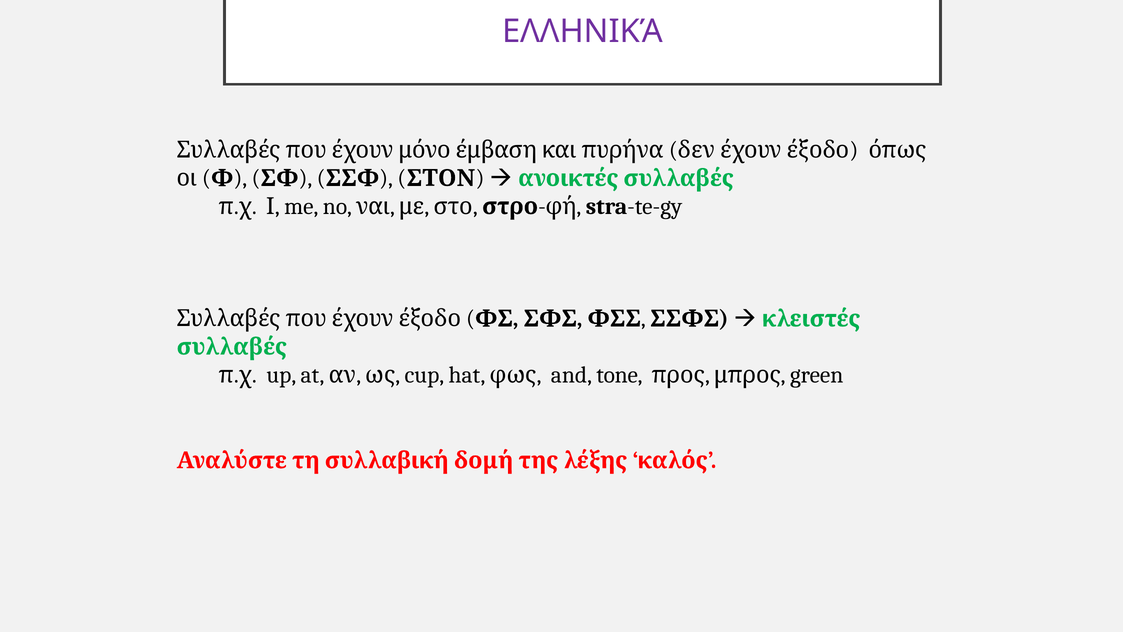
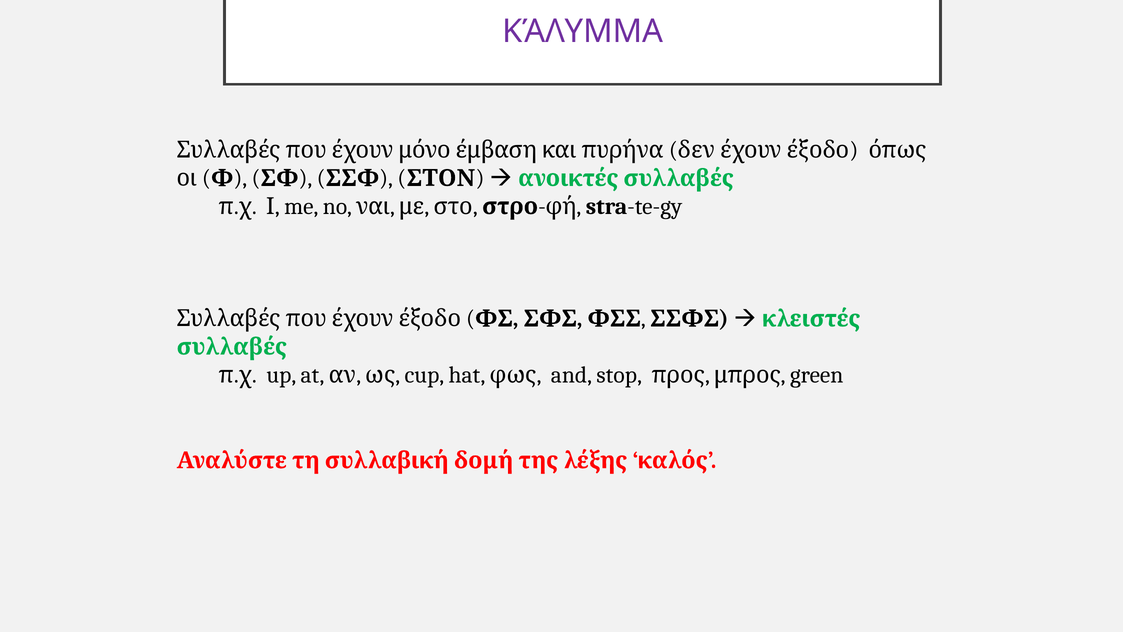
ΕΛΛΗΝΙΚΆ: ΕΛΛΗΝΙΚΆ -> ΚΆΛΥΜΜΑ
tone: tone -> stop
